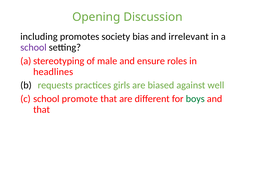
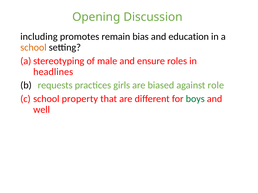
society: society -> remain
irrelevant: irrelevant -> education
school at (33, 48) colour: purple -> orange
well: well -> role
promote: promote -> property
that at (42, 110): that -> well
